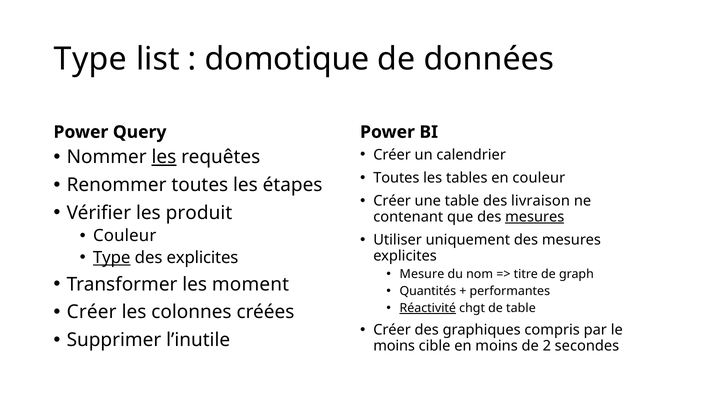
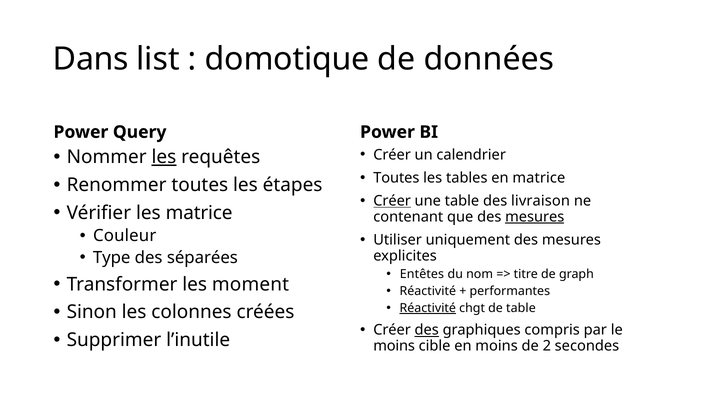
Type at (91, 59): Type -> Dans
en couleur: couleur -> matrice
Créer at (392, 201) underline: none -> present
les produit: produit -> matrice
Type at (112, 257) underline: present -> none
des explicites: explicites -> séparées
Mesure: Mesure -> Entêtes
Quantités at (428, 291): Quantités -> Réactivité
Créer at (92, 312): Créer -> Sinon
des at (427, 330) underline: none -> present
